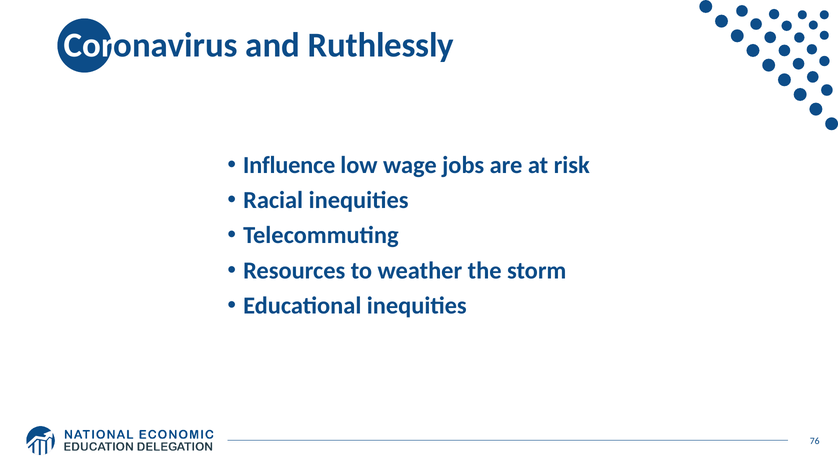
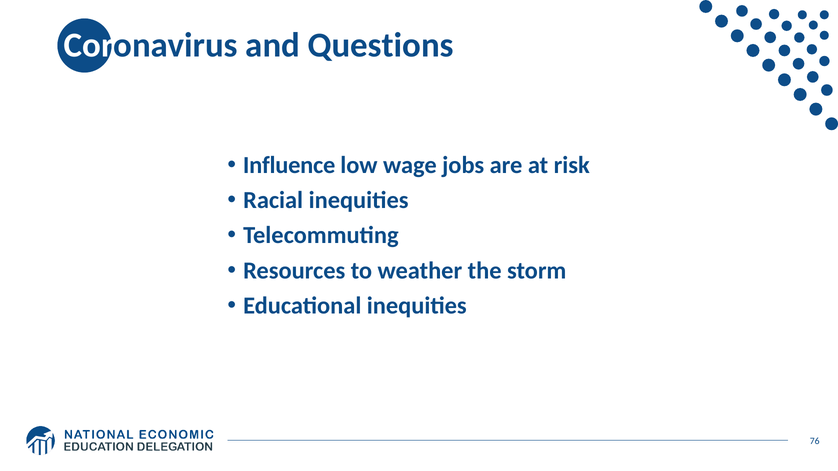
Ruthlessly: Ruthlessly -> Questions
